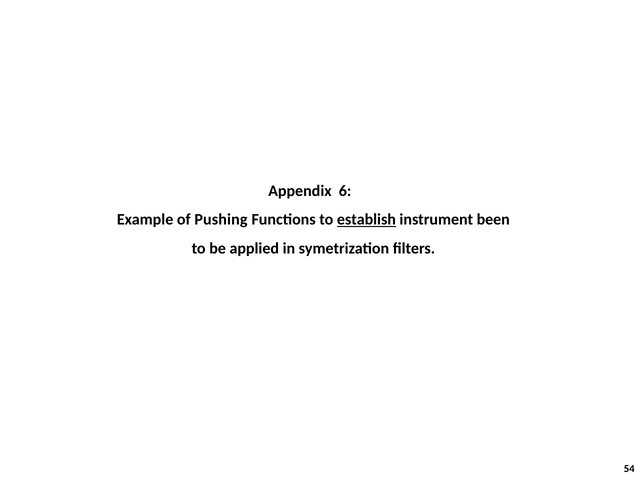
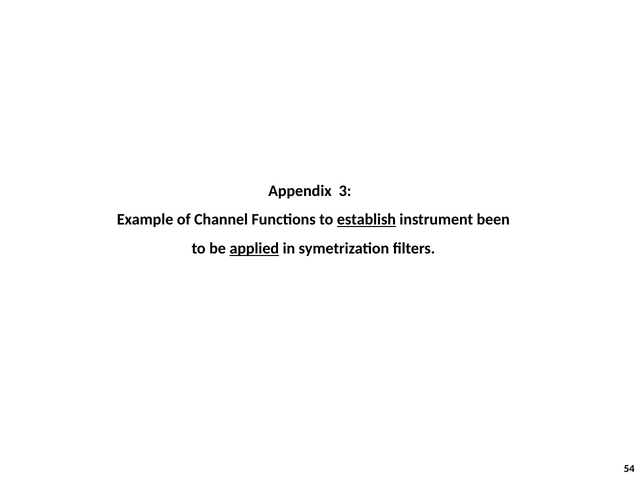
6: 6 -> 3
Pushing: Pushing -> Channel
applied underline: none -> present
